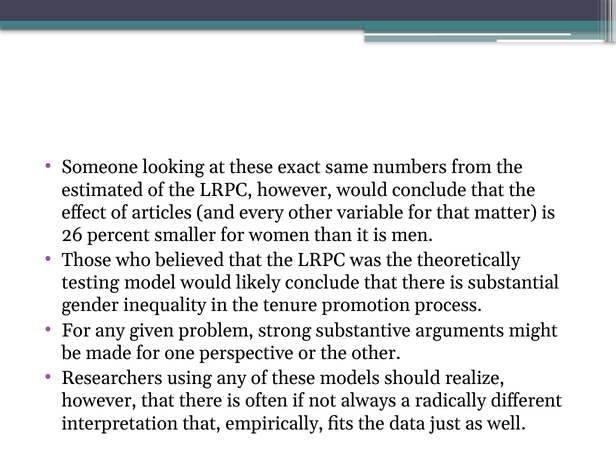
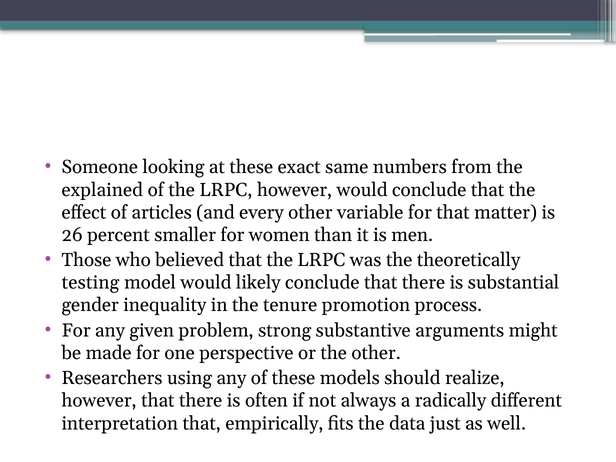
estimated: estimated -> explained
